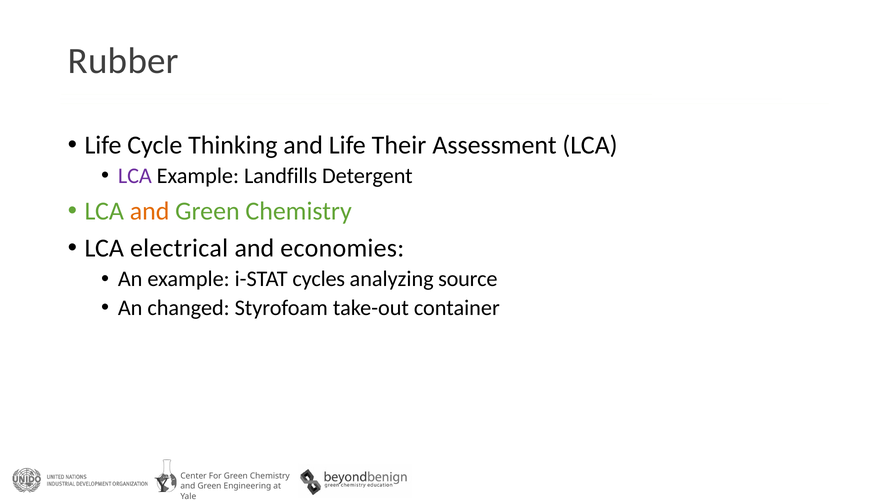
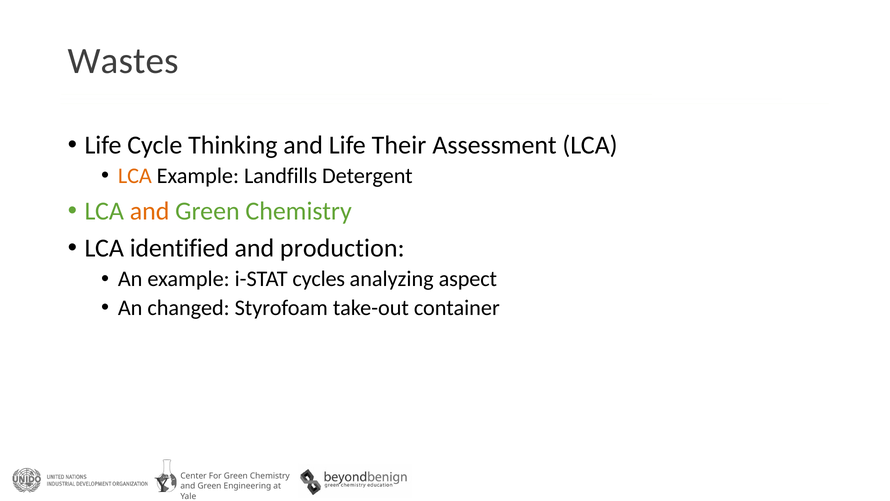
Rubber: Rubber -> Wastes
LCA at (135, 176) colour: purple -> orange
electrical: electrical -> identified
economies: economies -> production
source: source -> aspect
